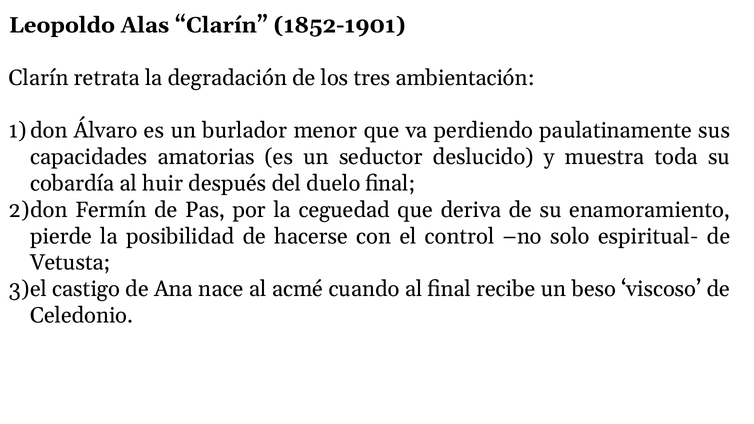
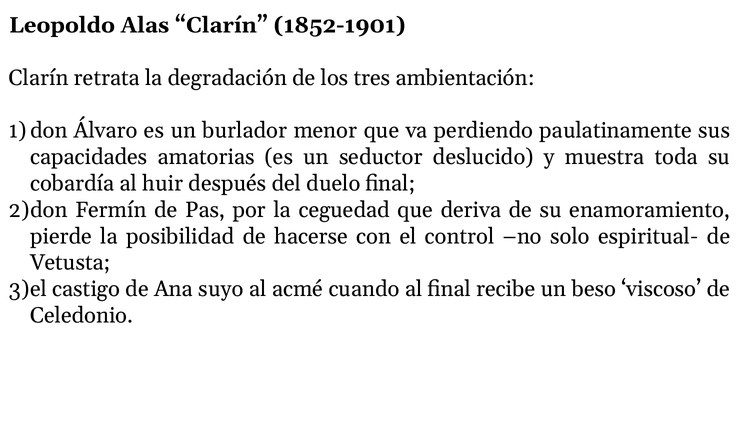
nace: nace -> suyo
